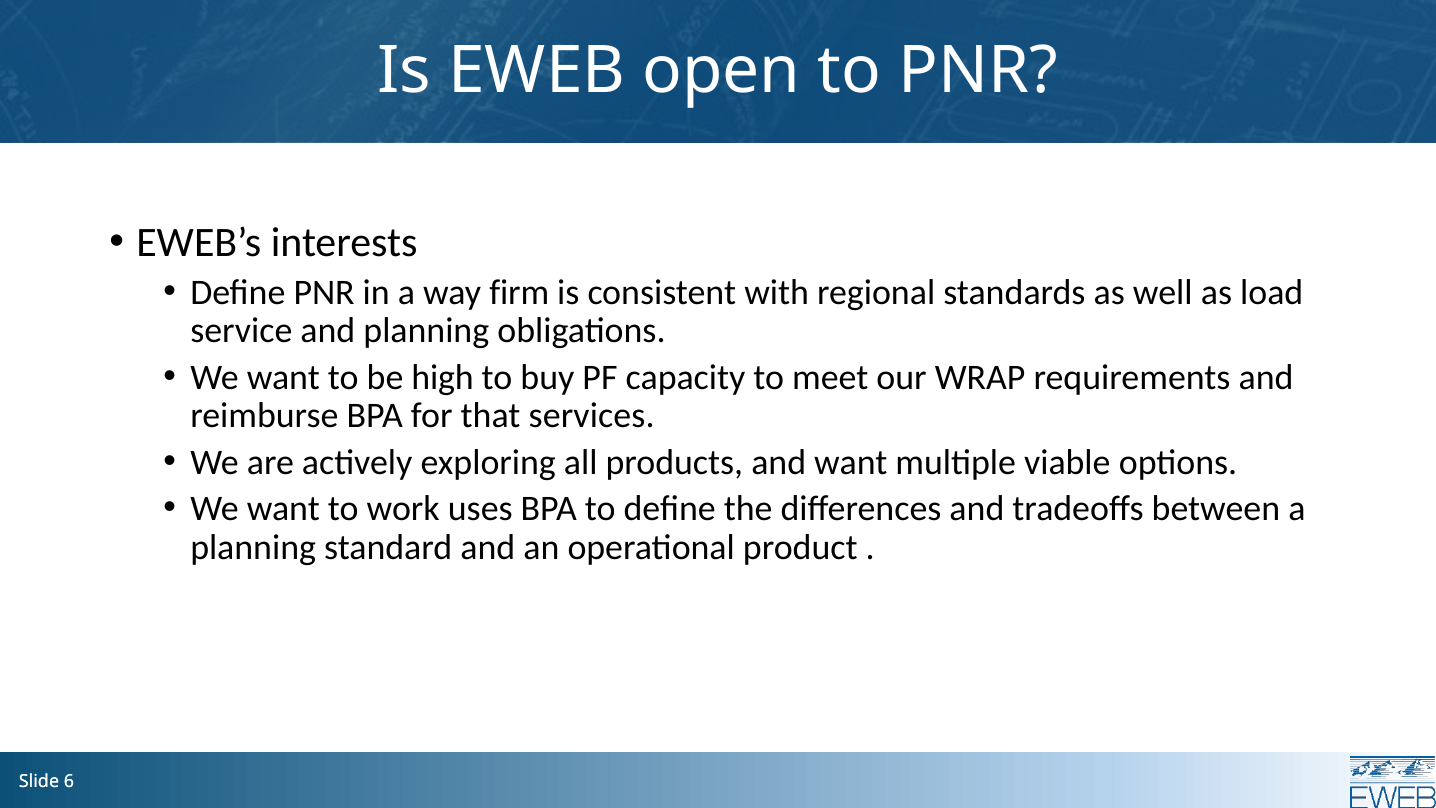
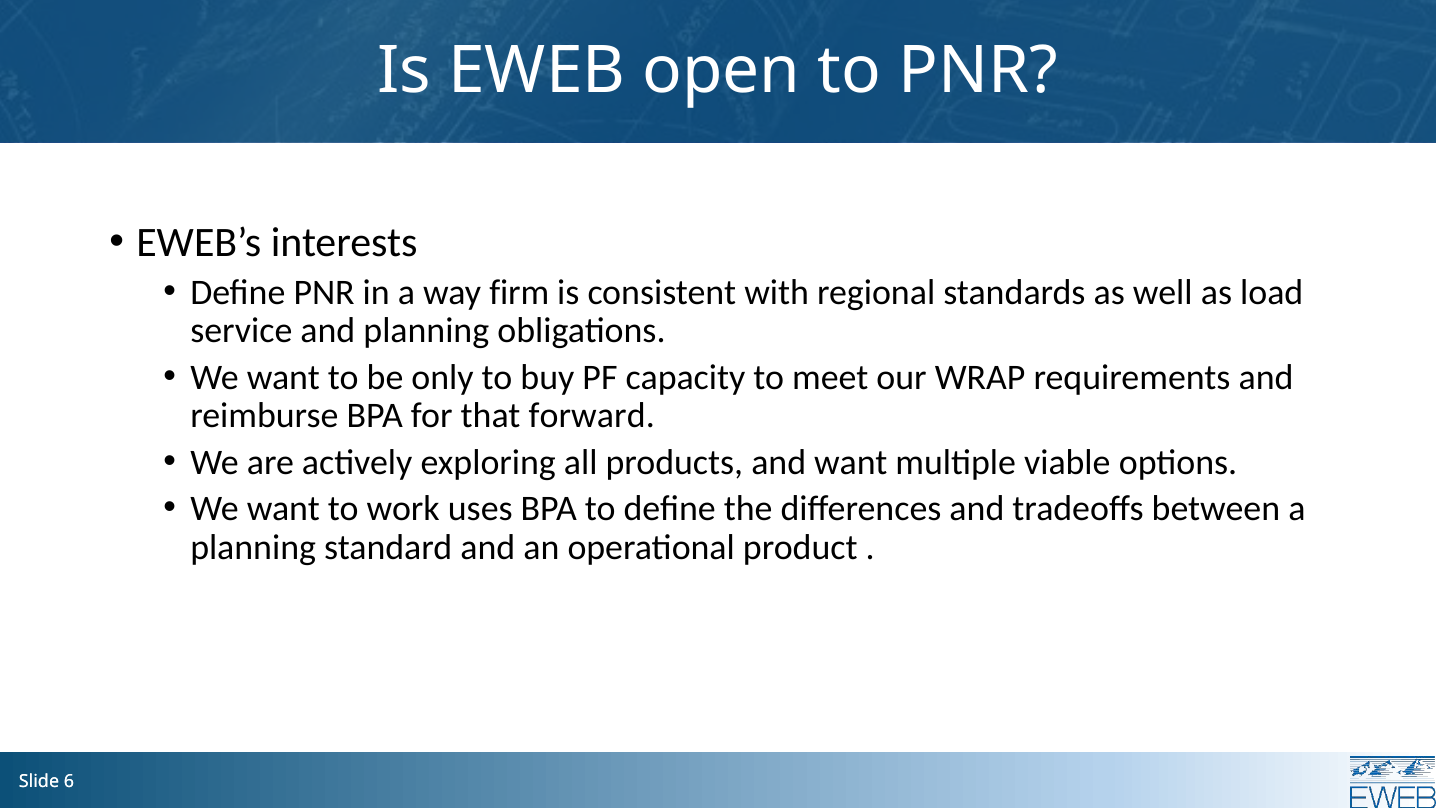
high: high -> only
services: services -> forward
